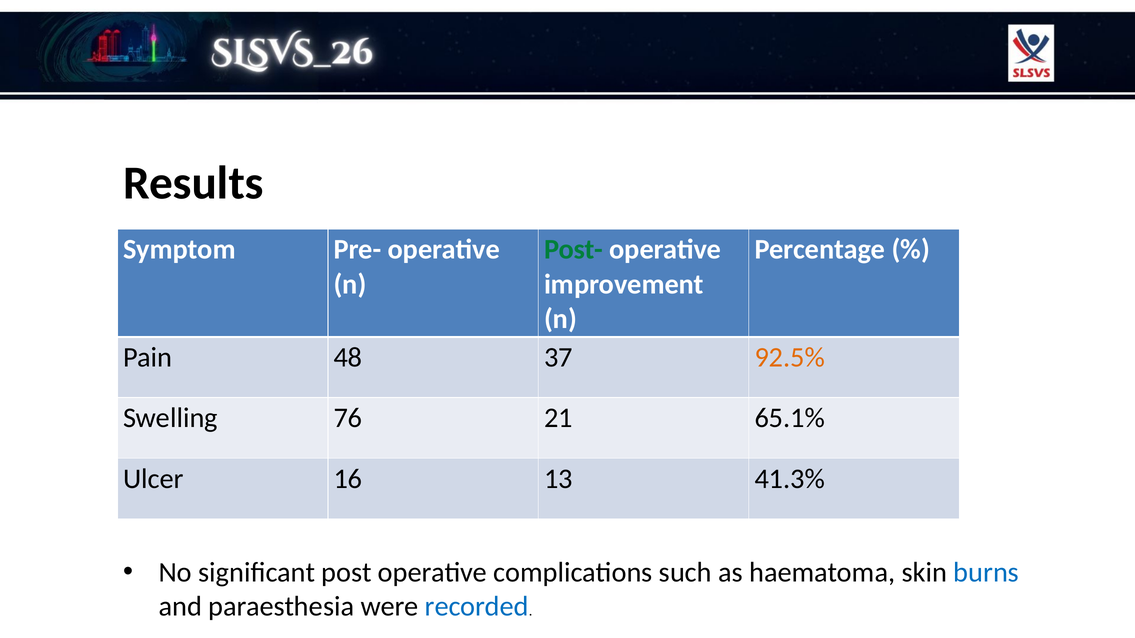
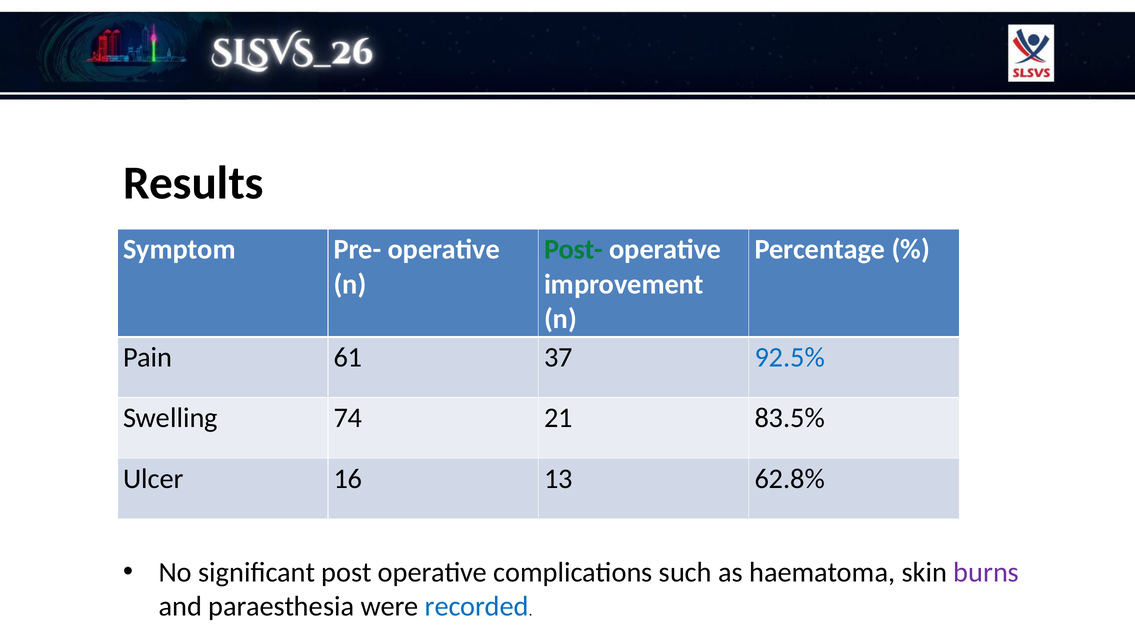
48: 48 -> 61
92.5% colour: orange -> blue
76: 76 -> 74
65.1%: 65.1% -> 83.5%
41.3%: 41.3% -> 62.8%
burns colour: blue -> purple
